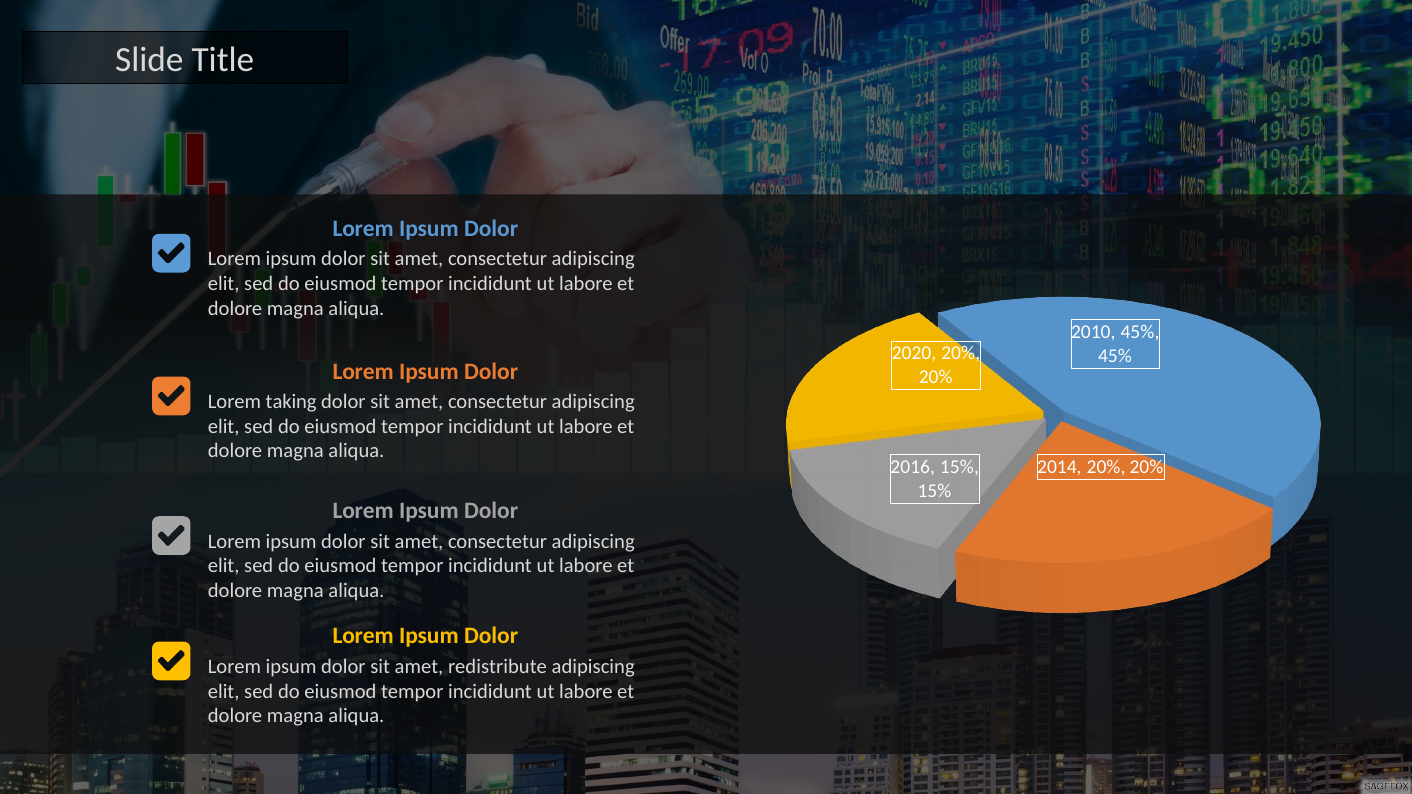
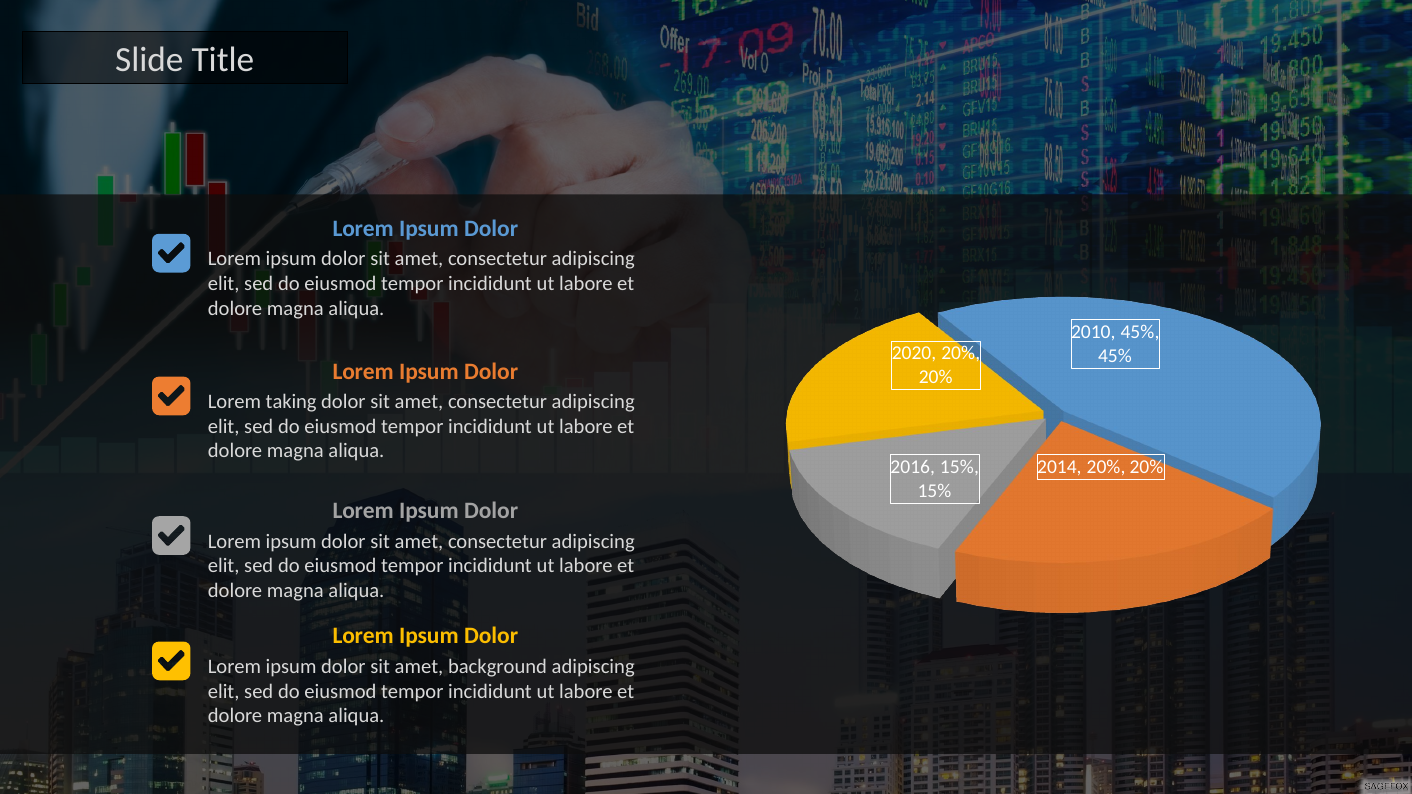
redistribute: redistribute -> background
